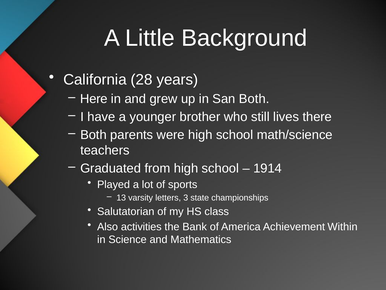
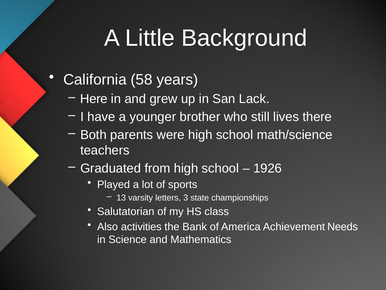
28: 28 -> 58
San Both: Both -> Lack
1914: 1914 -> 1926
Within: Within -> Needs
